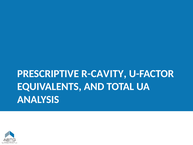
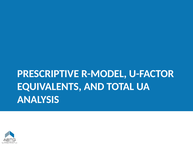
R-CAVITY: R-CAVITY -> R-MODEL
